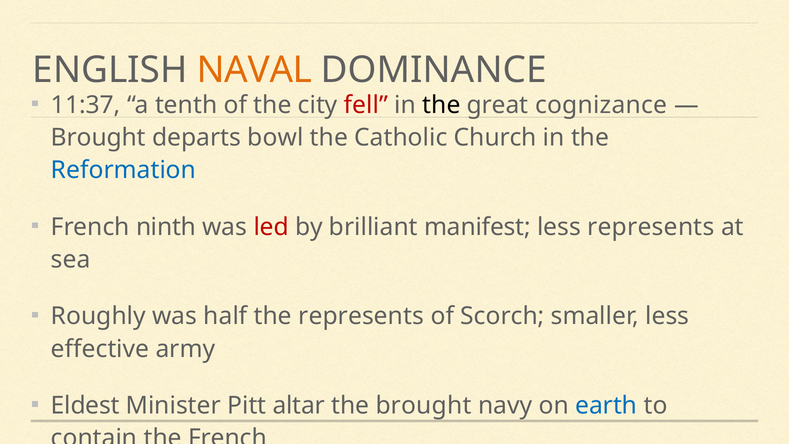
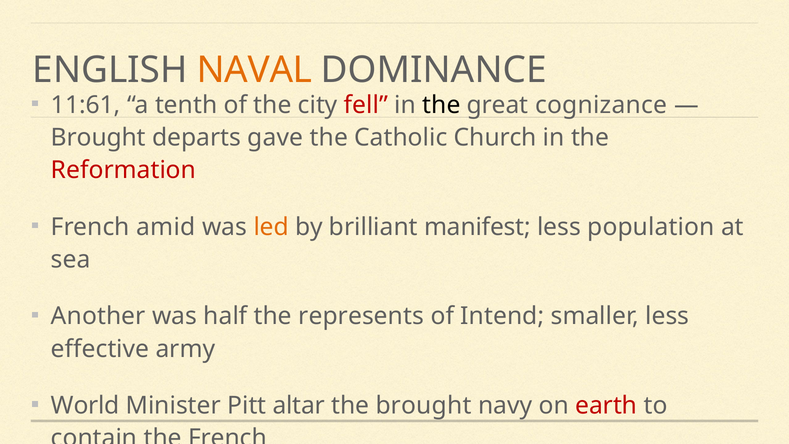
11:37: 11:37 -> 11:61
bowl: bowl -> gave
Reformation colour: blue -> red
ninth: ninth -> amid
led colour: red -> orange
less represents: represents -> population
Roughly: Roughly -> Another
Scorch: Scorch -> Intend
Eldest: Eldest -> World
earth colour: blue -> red
